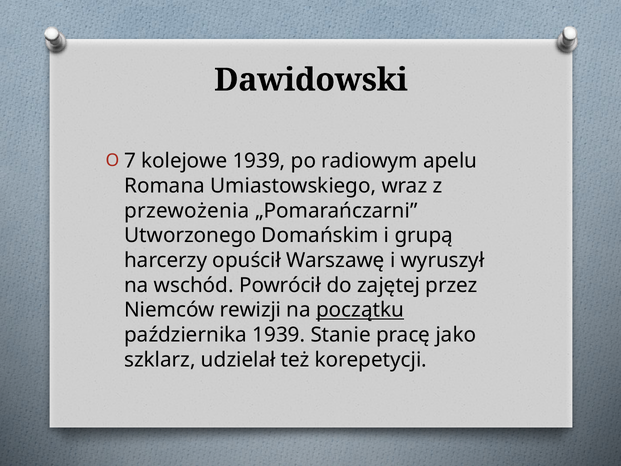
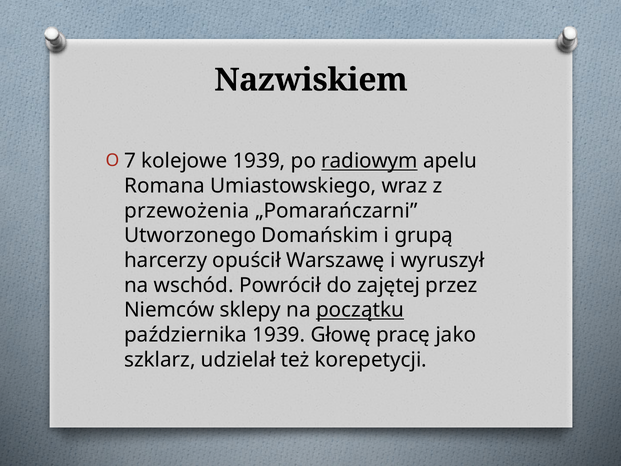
Dawidowski: Dawidowski -> Nazwiskiem
radiowym underline: none -> present
rewizji: rewizji -> sklepy
Stanie: Stanie -> Głowę
